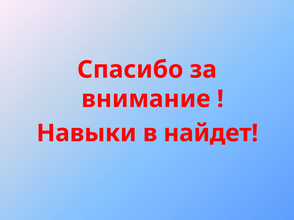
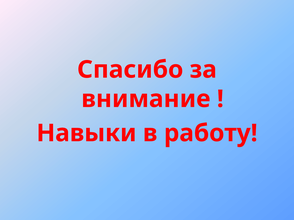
найдет: найдет -> работу
